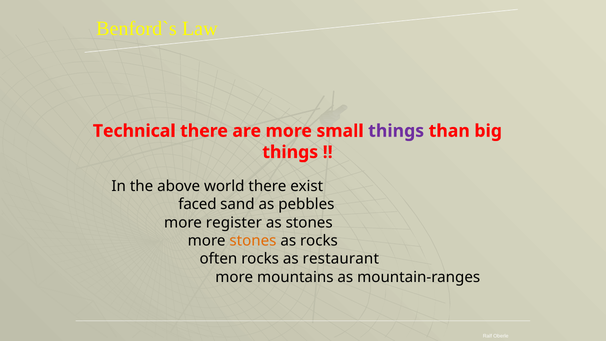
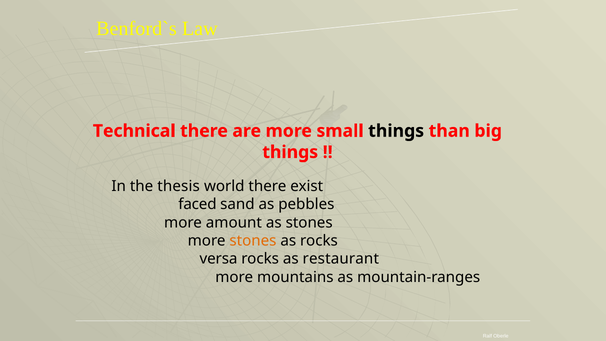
things at (396, 131) colour: purple -> black
above: above -> thesis
register: register -> amount
often: often -> versa
